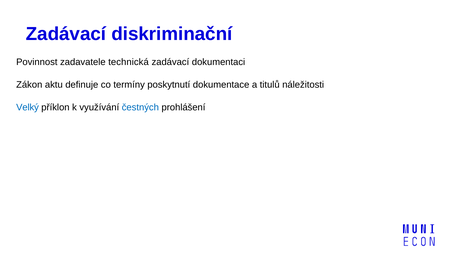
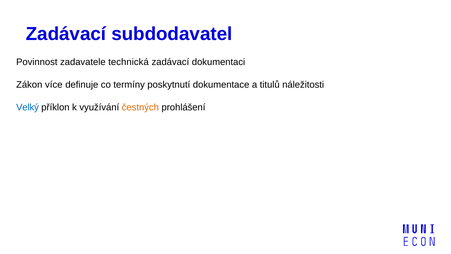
diskriminační: diskriminační -> subdodavatel
aktu: aktu -> více
čestných colour: blue -> orange
